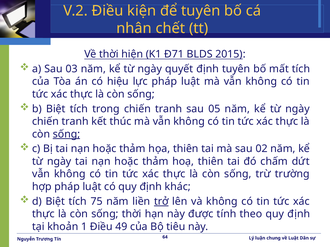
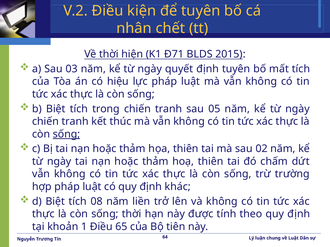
75: 75 -> 08
trở underline: present -> none
49: 49 -> 65
tiêu: tiêu -> tiên
